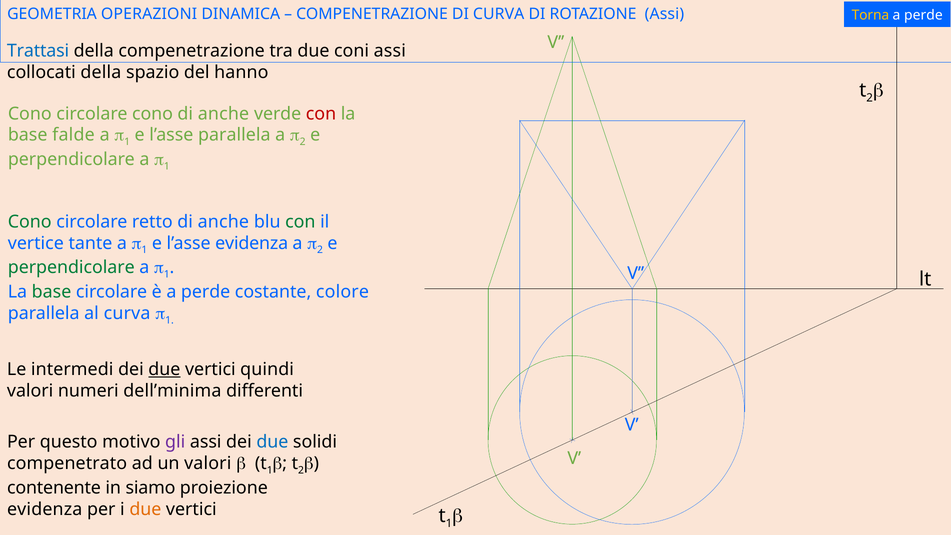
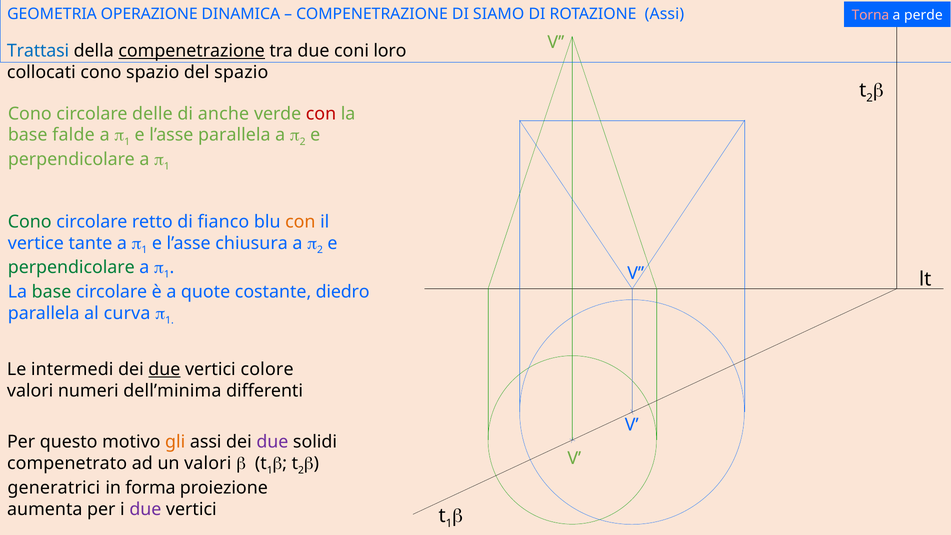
OPERAZIONI: OPERAZIONI -> OPERAZIONE
DI CURVA: CURVA -> SIAMO
Torna colour: yellow -> pink
compenetrazione at (192, 51) underline: none -> present
coni assi: assi -> loro
collocati della: della -> cono
del hanno: hanno -> spazio
circolare cono: cono -> delle
retto di anche: anche -> fianco
con at (300, 222) colour: green -> orange
l’asse evidenza: evidenza -> chiusura
è a perde: perde -> quote
colore: colore -> diedro
quindi: quindi -> colore
gli colour: purple -> orange
due at (272, 442) colour: blue -> purple
contenente: contenente -> generatrici
siamo: siamo -> forma
evidenza at (45, 509): evidenza -> aumenta
due at (145, 509) colour: orange -> purple
